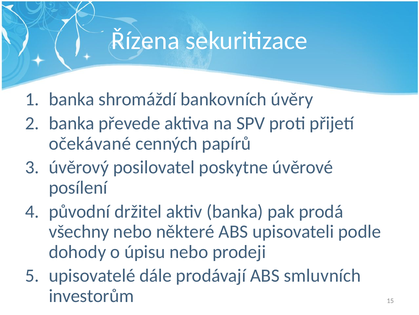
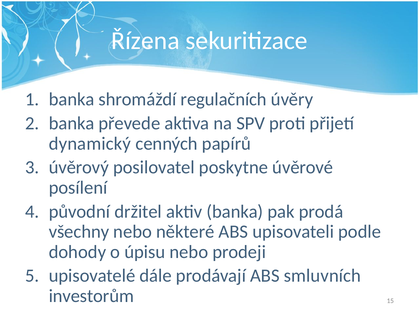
bankovních: bankovních -> regulačních
očekávané: očekávané -> dynamický
